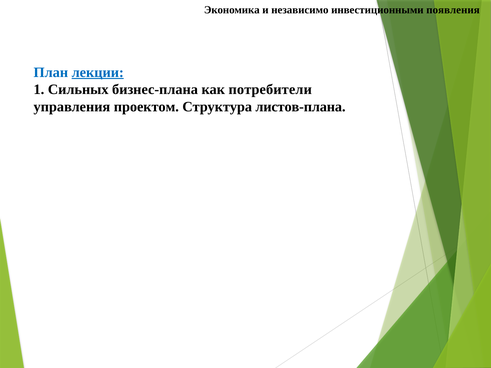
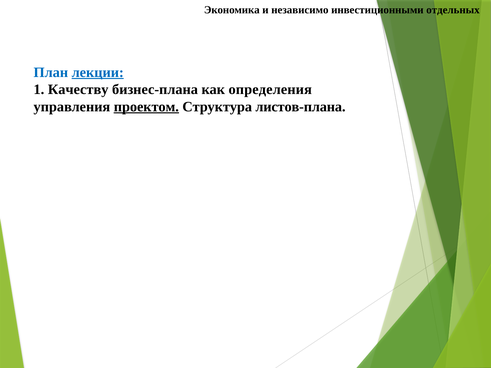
появления: появления -> отдельных
Сильных: Сильных -> Качеству
потребители: потребители -> определения
проектом underline: none -> present
